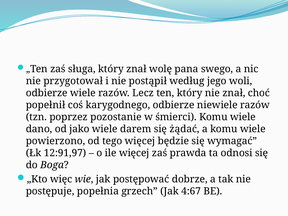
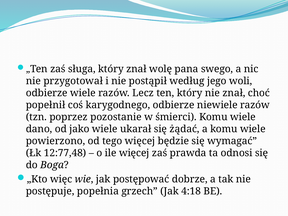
darem: darem -> ukarał
12:91,97: 12:91,97 -> 12:77,48
4:67: 4:67 -> 4:18
